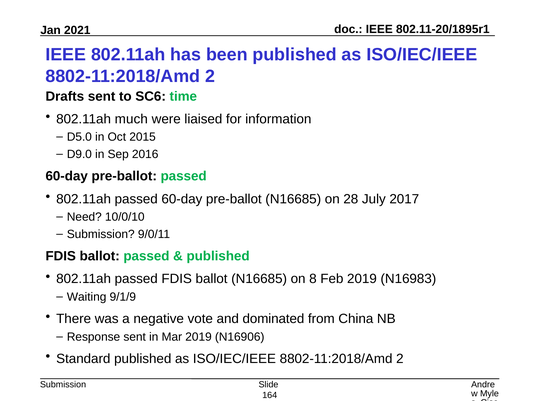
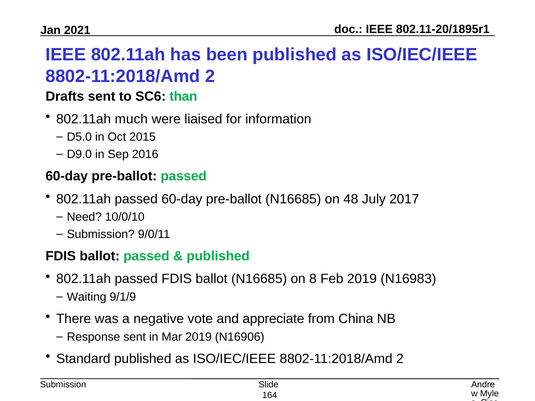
time: time -> than
28: 28 -> 48
dominated: dominated -> appreciate
